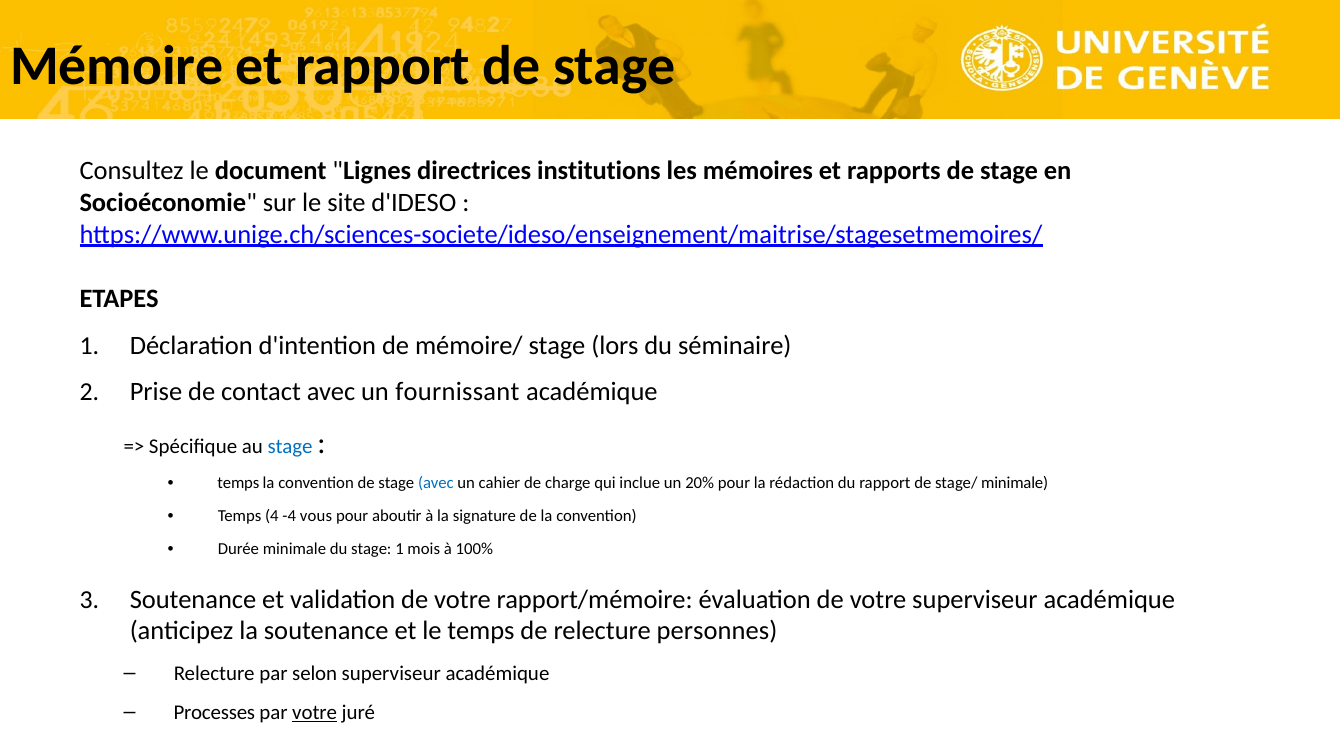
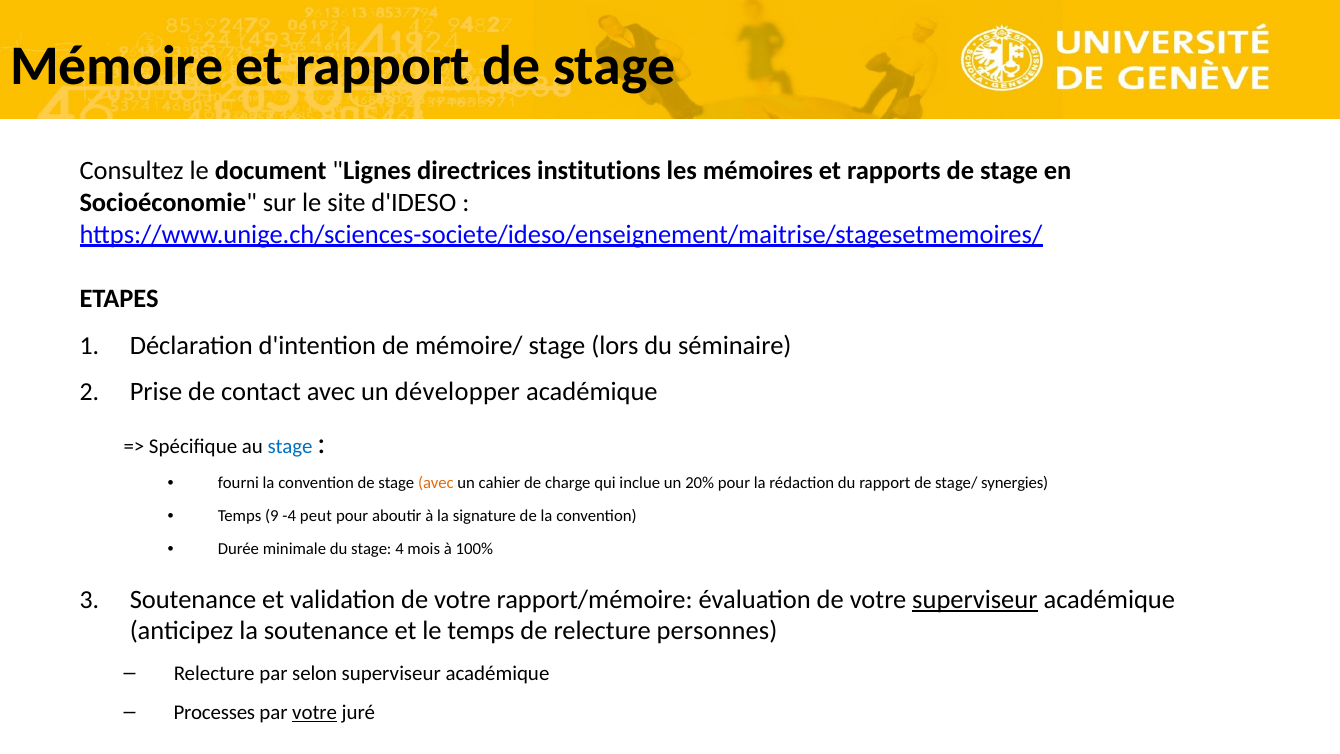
fournissant: fournissant -> développer
temps at (238, 483): temps -> fourni
avec at (436, 483) colour: blue -> orange
stage/ minimale: minimale -> synergies
4: 4 -> 9
vous: vous -> peut
stage 1: 1 -> 4
superviseur at (975, 599) underline: none -> present
